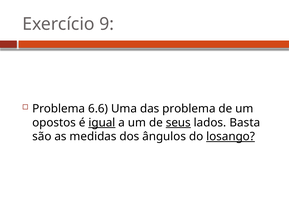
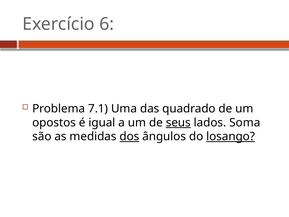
9: 9 -> 6
6.6: 6.6 -> 7.1
das problema: problema -> quadrado
igual underline: present -> none
Basta: Basta -> Soma
dos underline: none -> present
